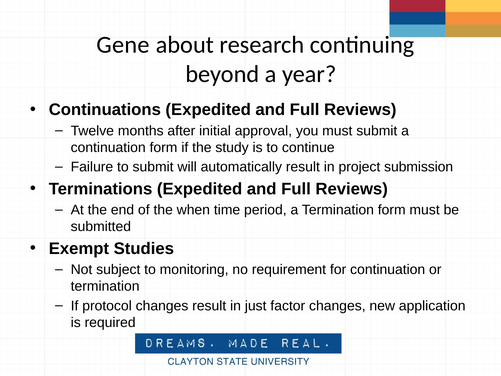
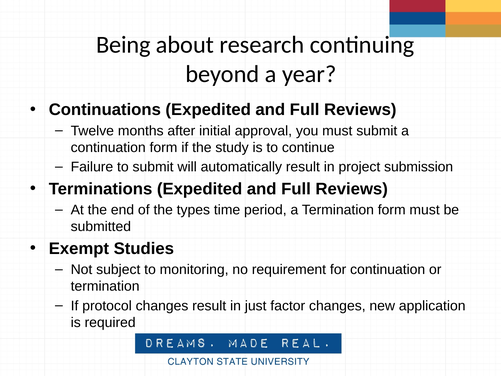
Gene: Gene -> Being
when: when -> types
